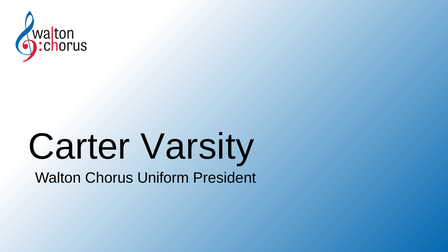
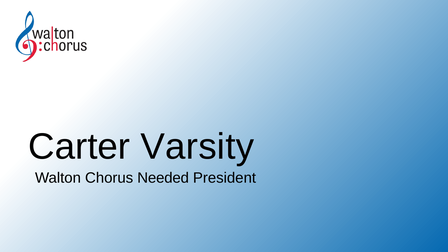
Uniform: Uniform -> Needed
